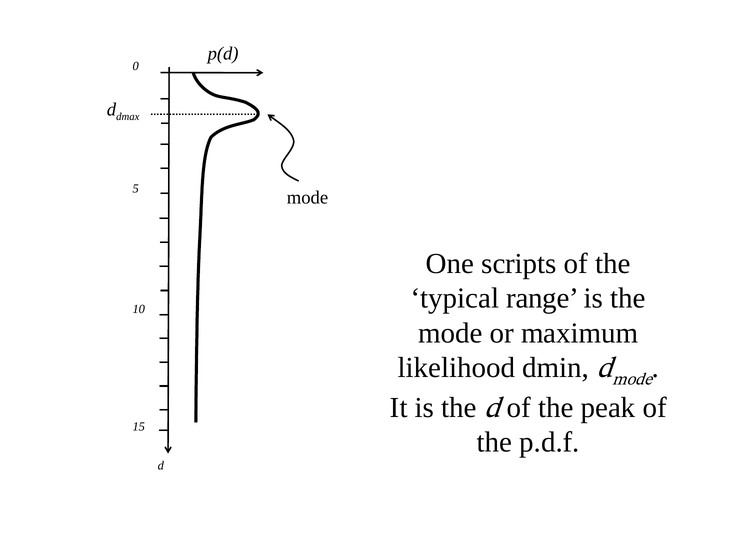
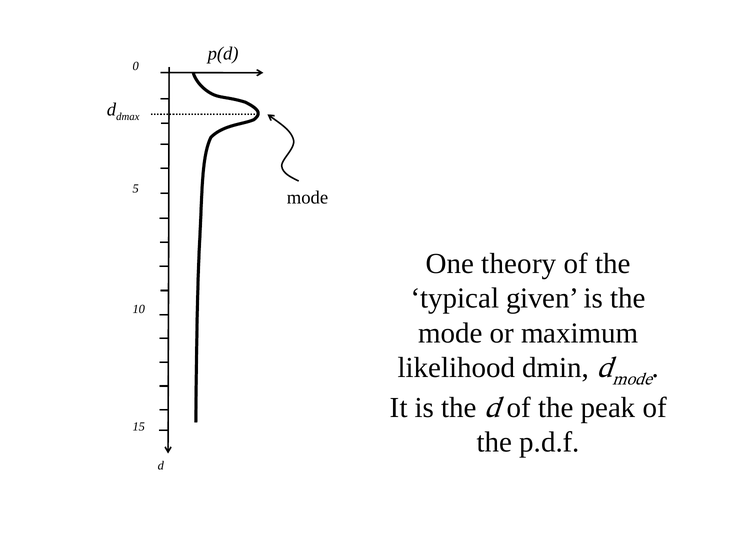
scripts: scripts -> theory
range: range -> given
